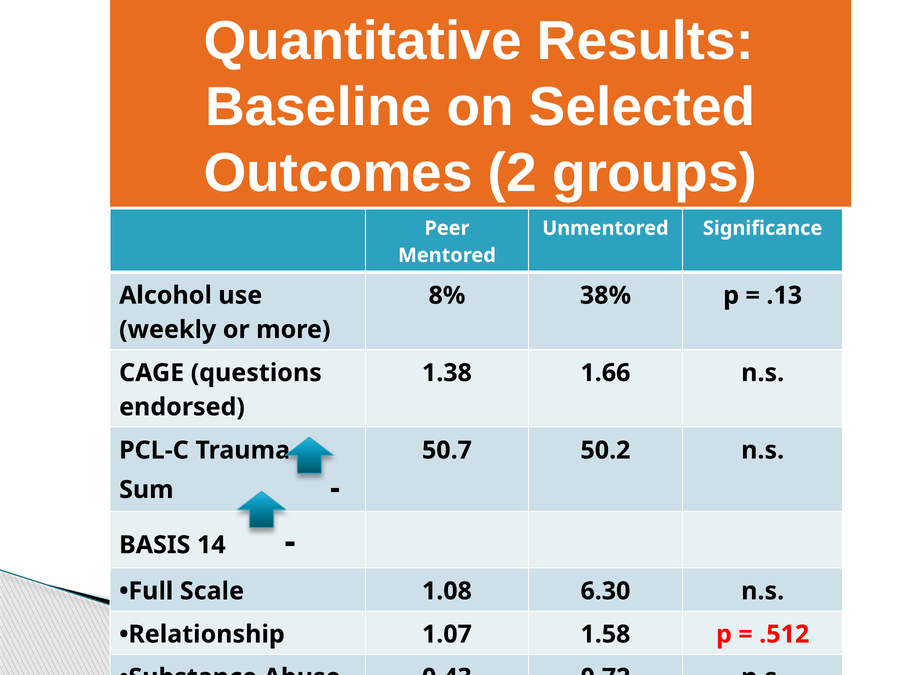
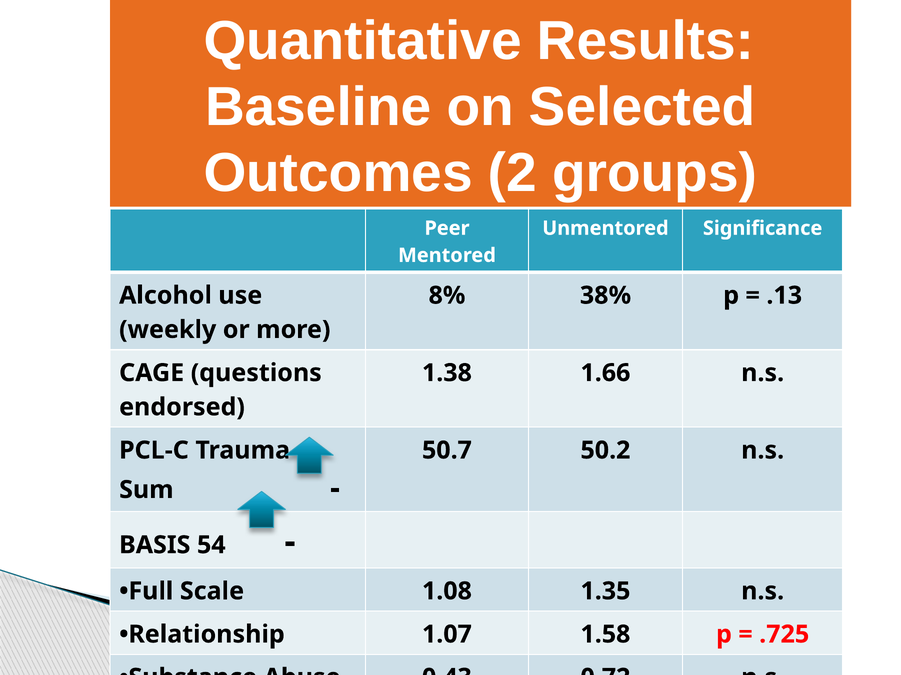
14: 14 -> 54
6.30: 6.30 -> 1.35
.512: .512 -> .725
